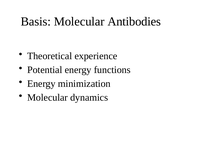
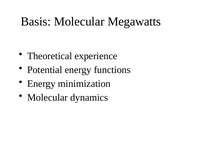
Antibodies: Antibodies -> Megawatts
